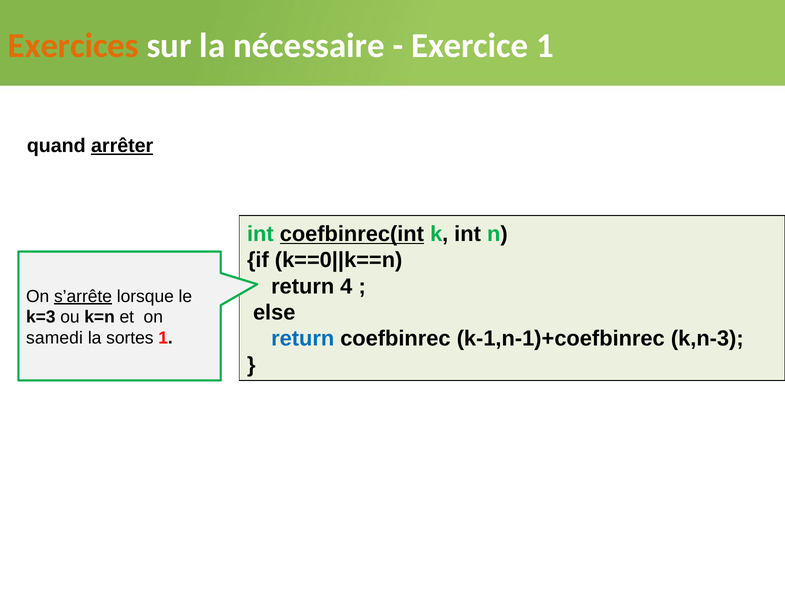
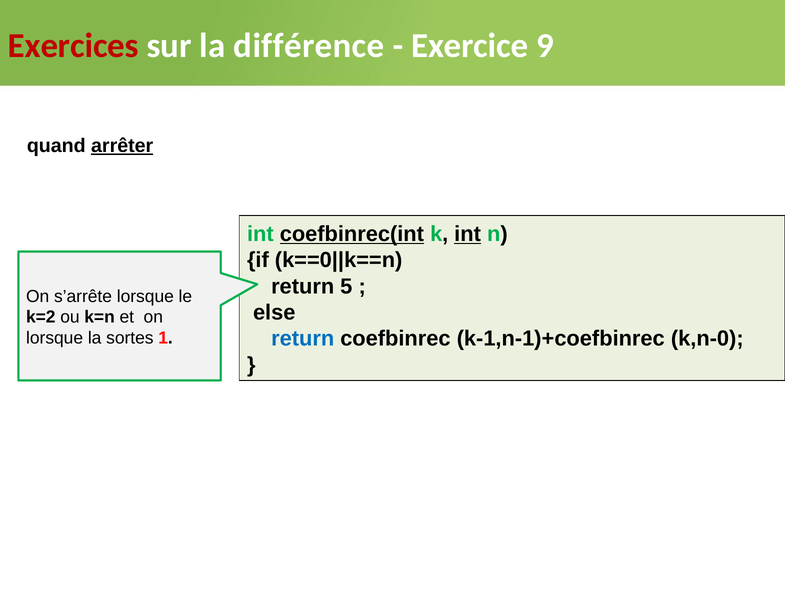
Exercices colour: orange -> red
nécessaire: nécessaire -> différence
Exercice 1: 1 -> 9
int at (468, 234) underline: none -> present
4: 4 -> 5
s’arrête underline: present -> none
k=3: k=3 -> k=2
k,n-3: k,n-3 -> k,n-0
samedi at (55, 338): samedi -> lorsque
